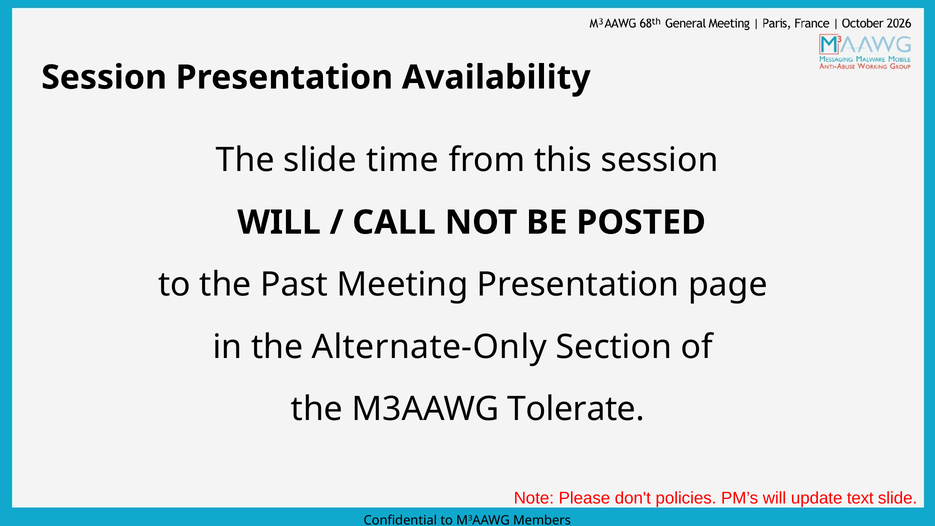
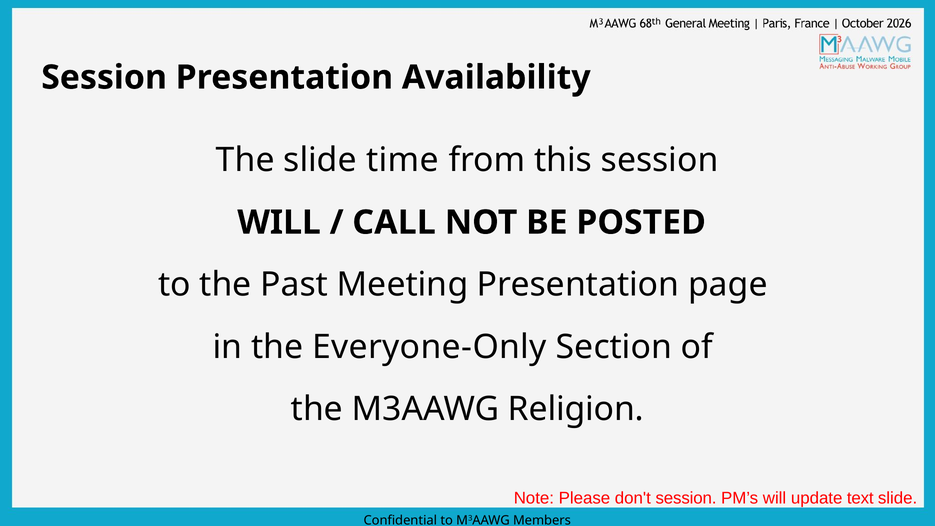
Alternate-Only: Alternate-Only -> Everyone-Only
Tolerate: Tolerate -> Religion
don't policies: policies -> session
